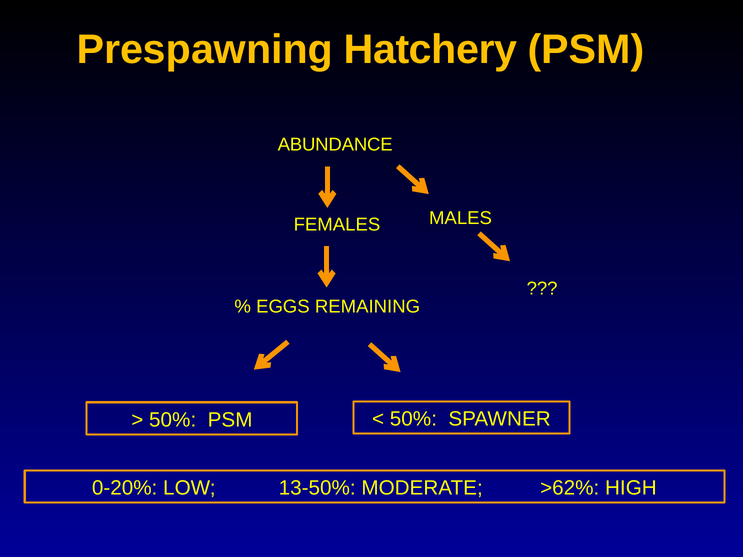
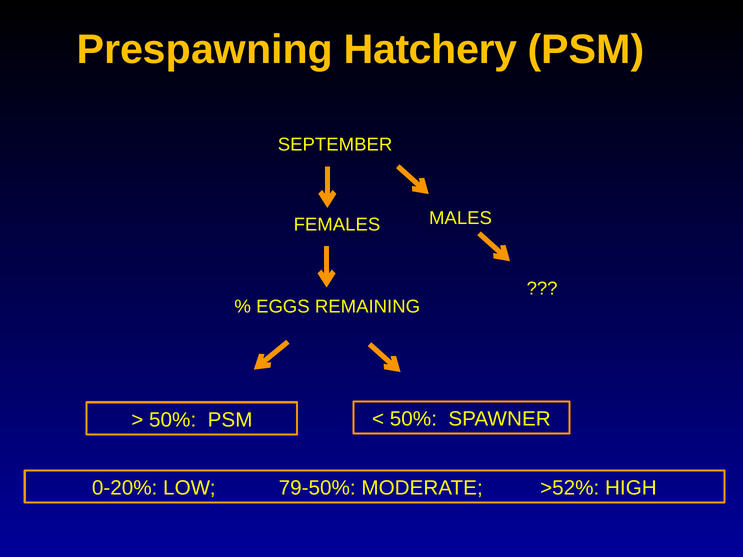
ABUNDANCE: ABUNDANCE -> SEPTEMBER
13-50%: 13-50% -> 79-50%
>62%: >62% -> >52%
